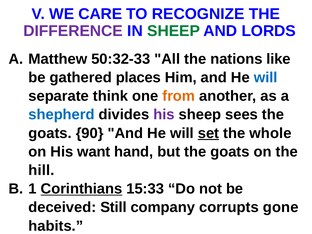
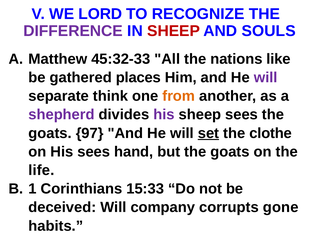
CARE: CARE -> LORD
SHEEP at (174, 31) colour: green -> red
LORDS: LORDS -> SOULS
50:32-33: 50:32-33 -> 45:32-33
will at (266, 78) colour: blue -> purple
shepherd colour: blue -> purple
90: 90 -> 97
whole: whole -> clothe
His want: want -> sees
hill: hill -> life
Corinthians underline: present -> none
deceived Still: Still -> Will
